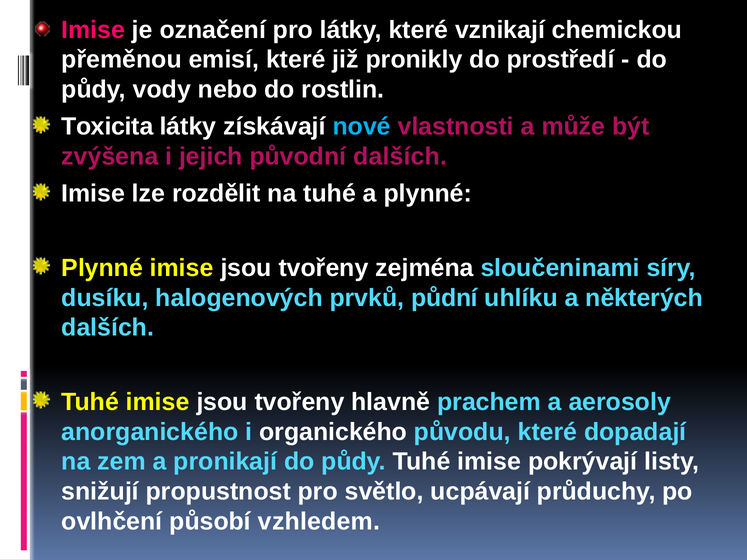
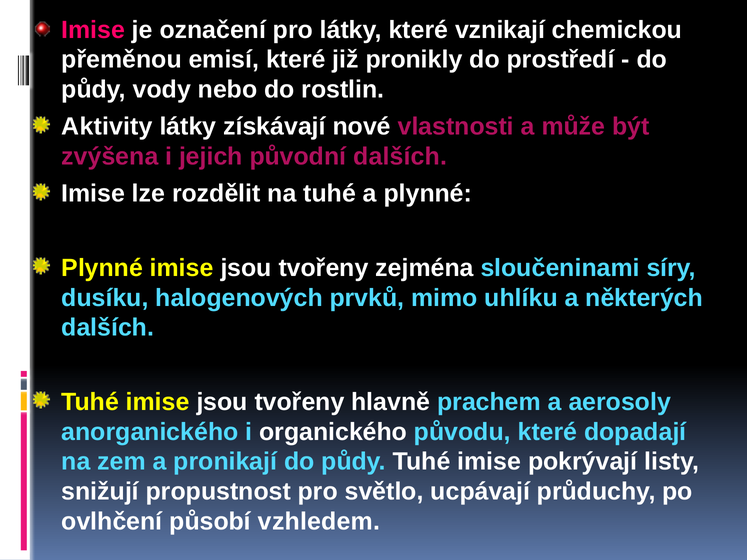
Toxicita: Toxicita -> Aktivity
nové colour: light blue -> white
půdní: půdní -> mimo
